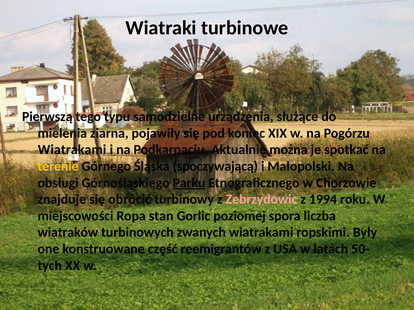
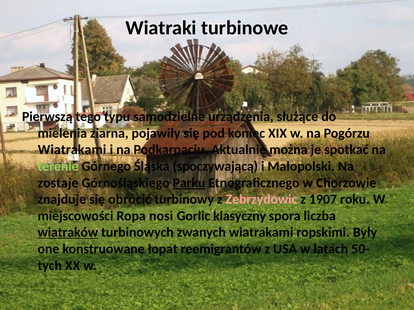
terenie colour: yellow -> light green
obsługi: obsługi -> zostaje
1994: 1994 -> 1907
stan: stan -> nosi
poziomej: poziomej -> klasyczny
wiatraków underline: none -> present
część: część -> łopat
